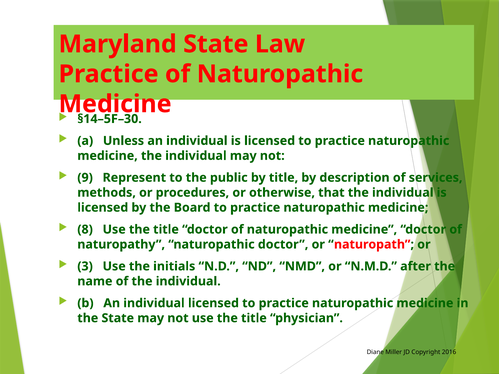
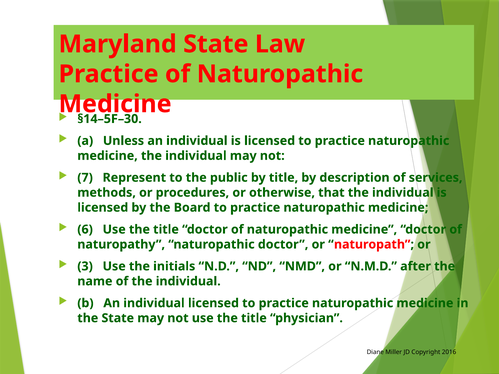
9: 9 -> 7
8: 8 -> 6
